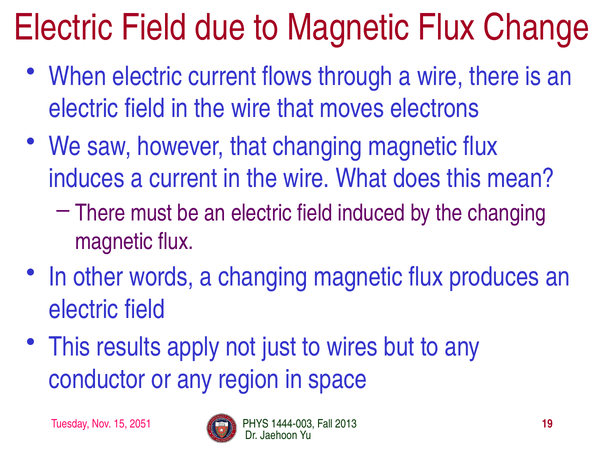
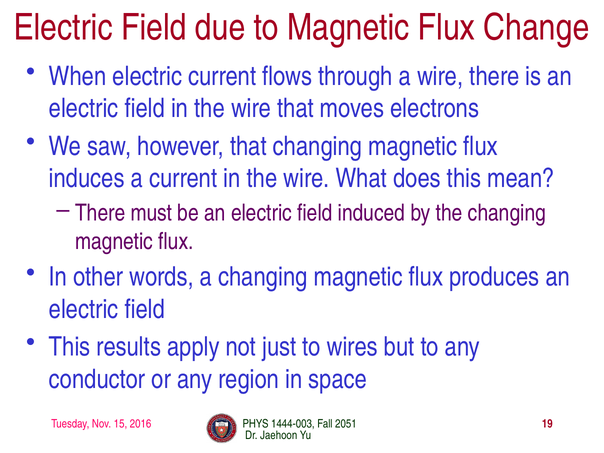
2051: 2051 -> 2016
2013: 2013 -> 2051
